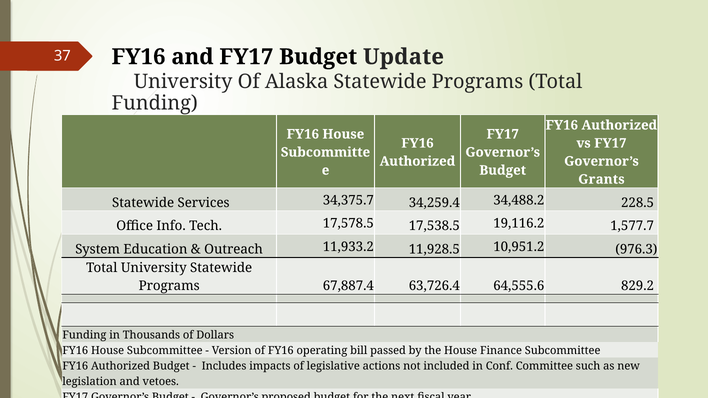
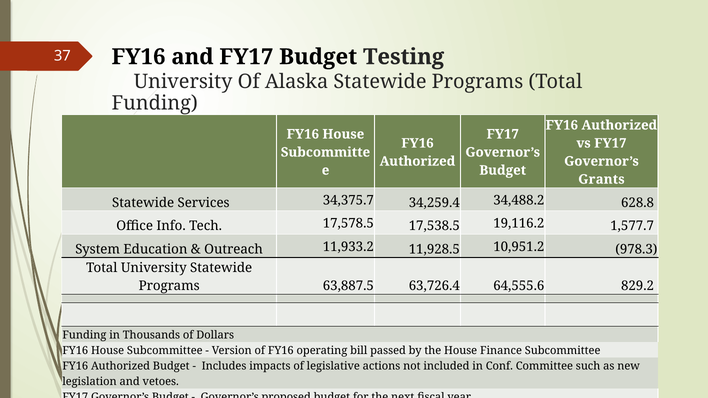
Update: Update -> Testing
228.5: 228.5 -> 628.8
976.3: 976.3 -> 978.3
67,887.4: 67,887.4 -> 63,887.5
